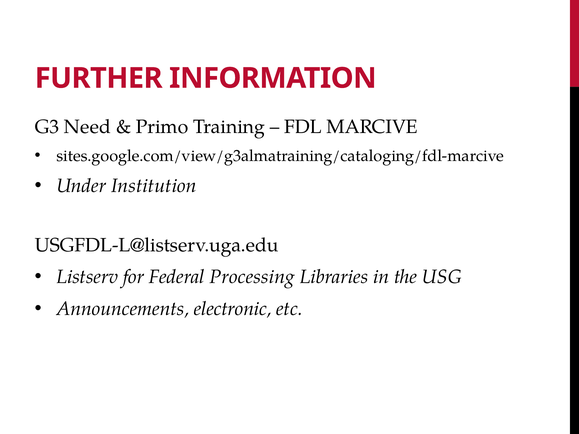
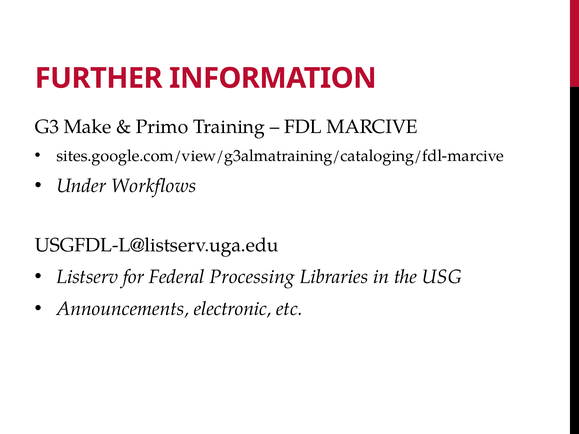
Need: Need -> Make
Institution: Institution -> Workflows
